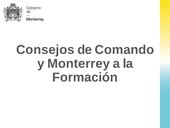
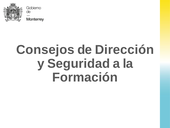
Comando: Comando -> Dirección
Monterrey: Monterrey -> Seguridad
